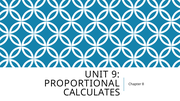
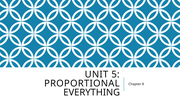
9: 9 -> 5
CALCULATES: CALCULATES -> EVERYTHING
